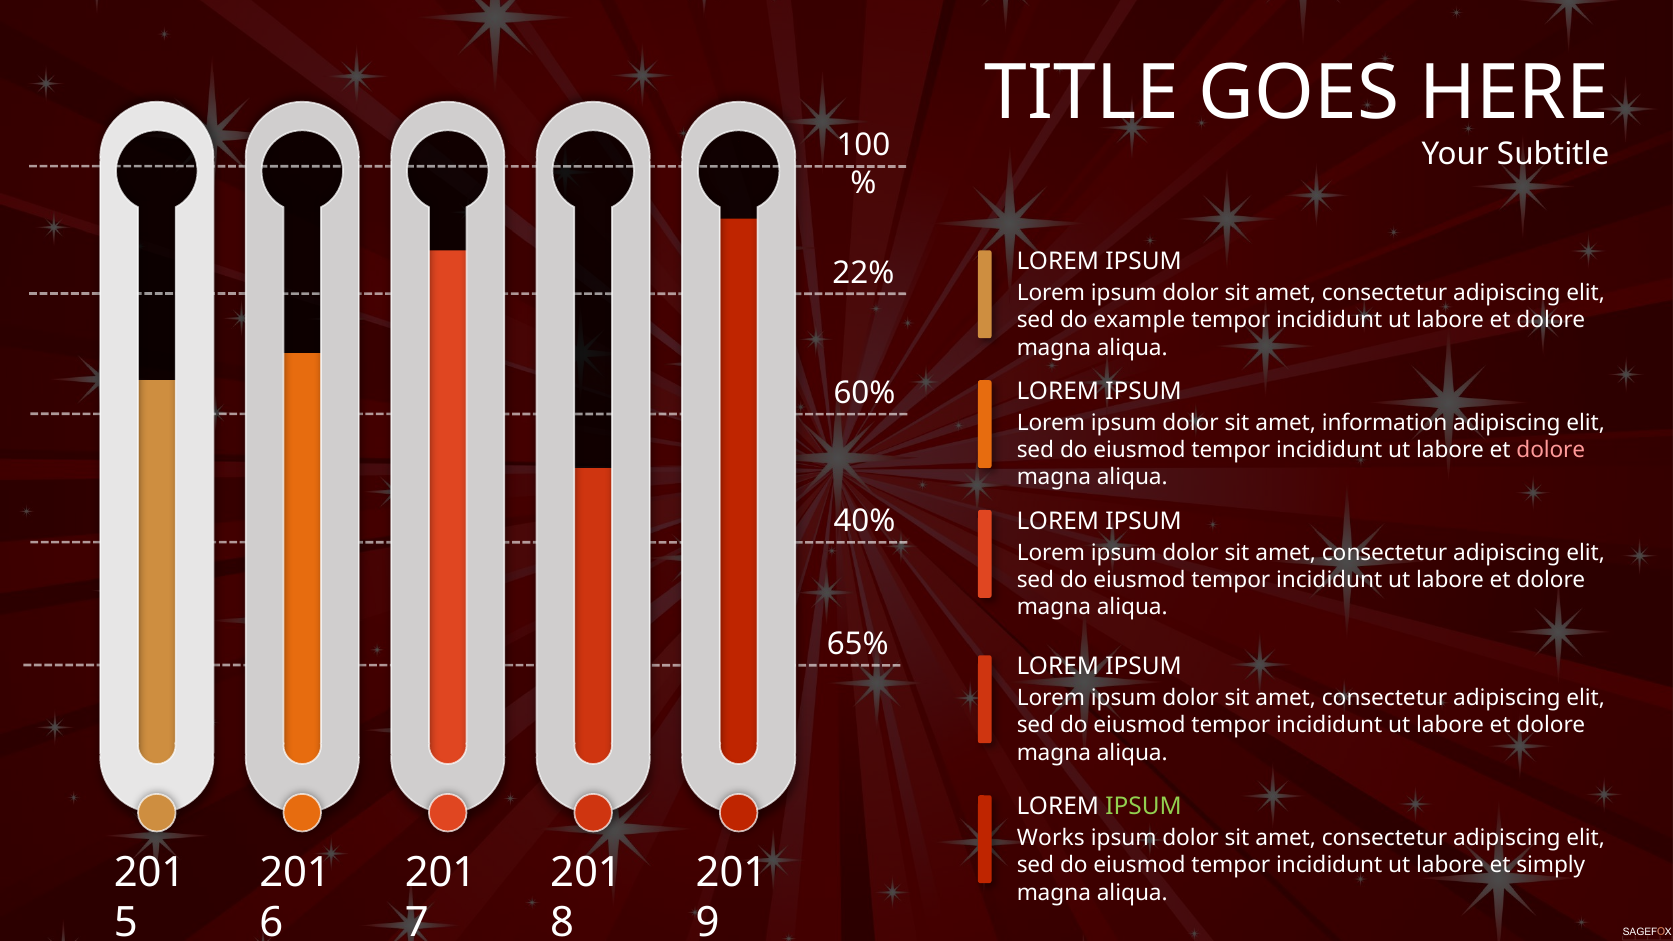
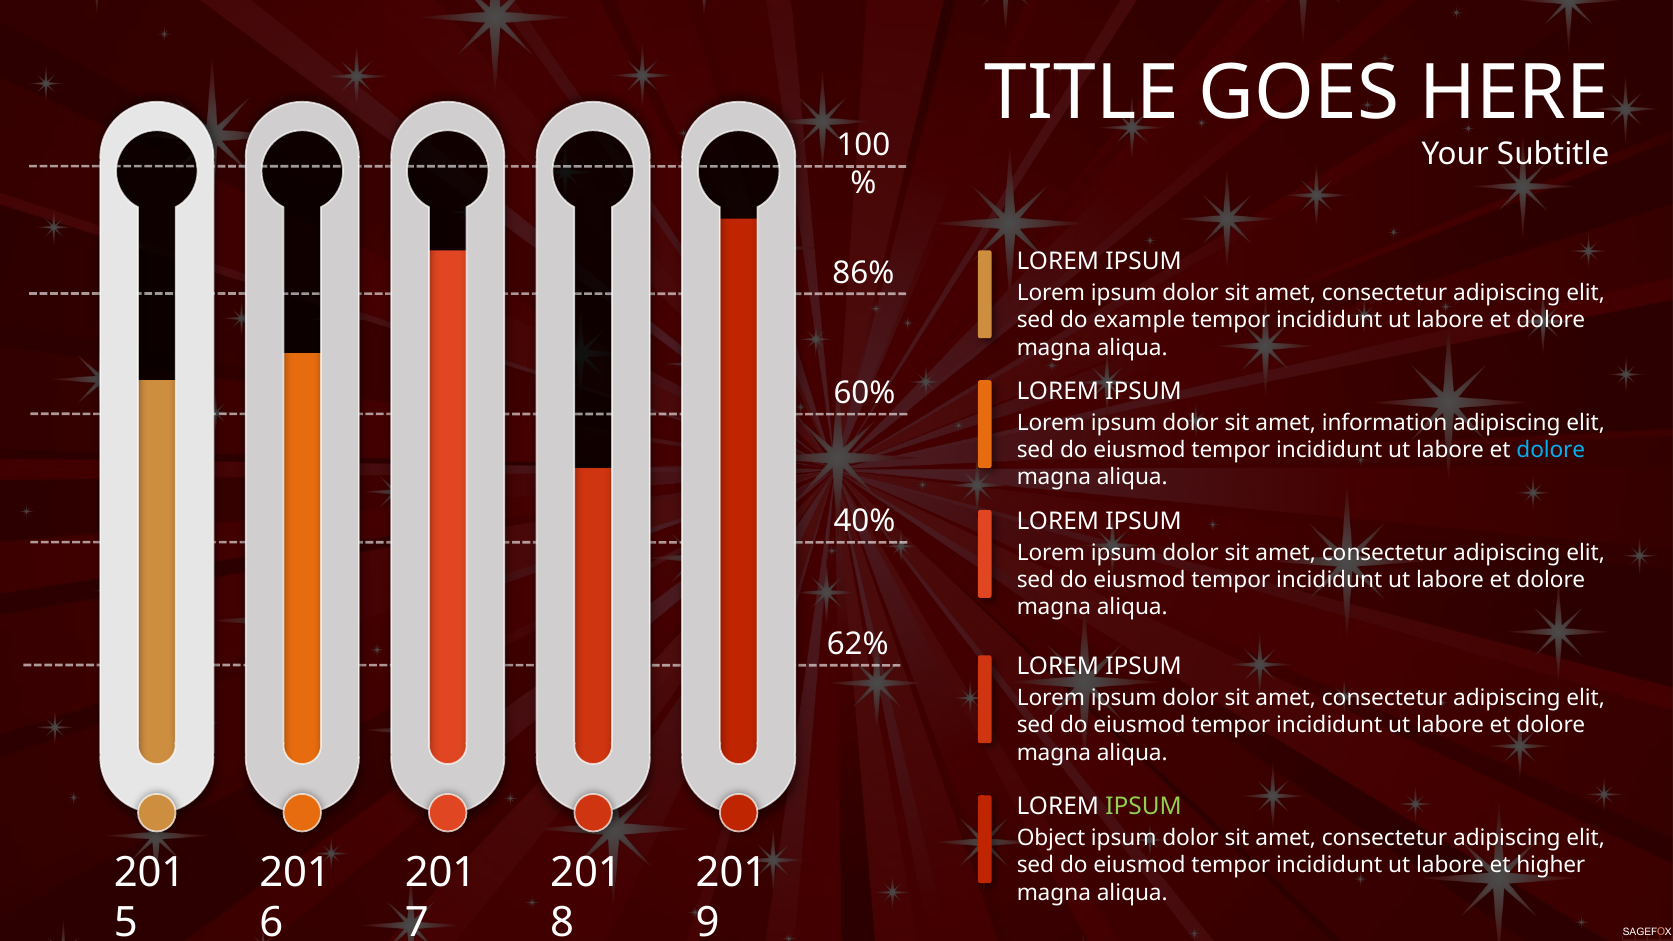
22%: 22% -> 86%
dolore at (1551, 450) colour: pink -> light blue
65%: 65% -> 62%
Works: Works -> Object
simply: simply -> higher
